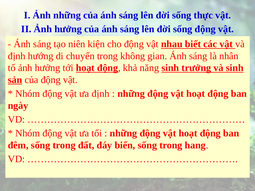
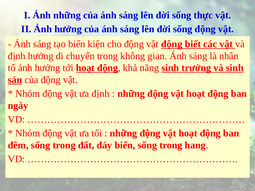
tạo niên: niên -> biển
vật nhau: nhau -> động
